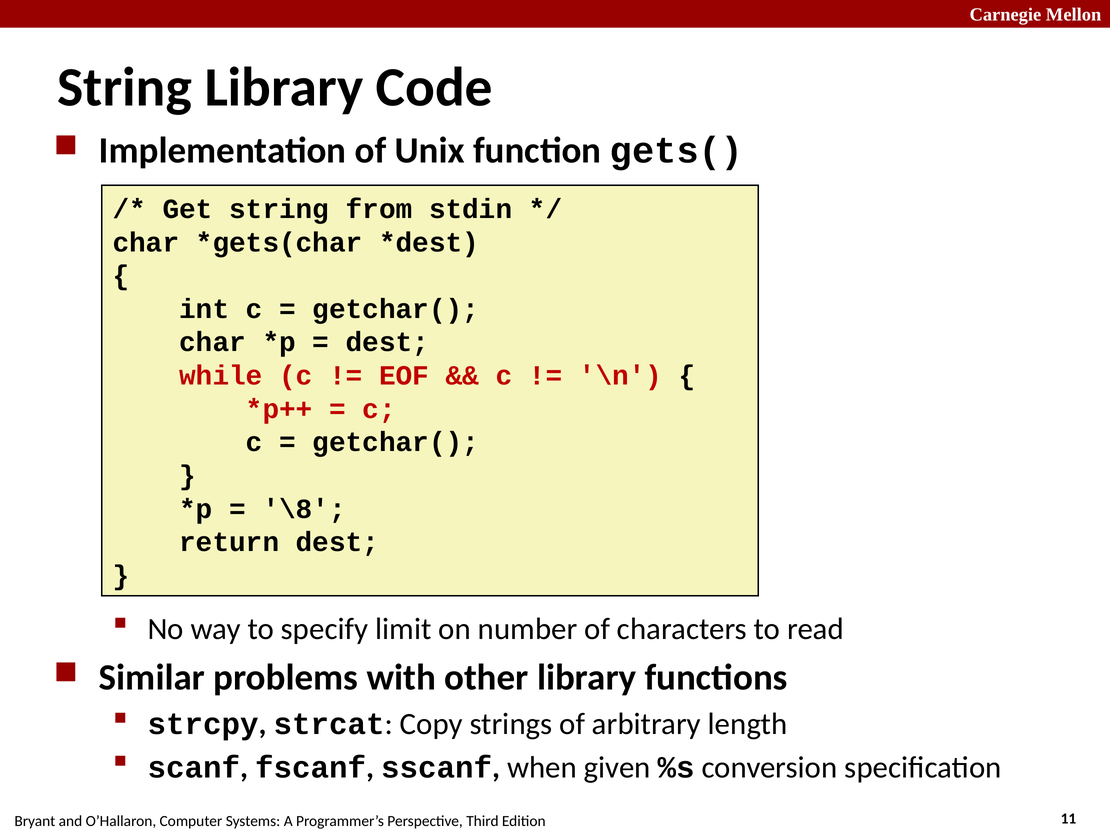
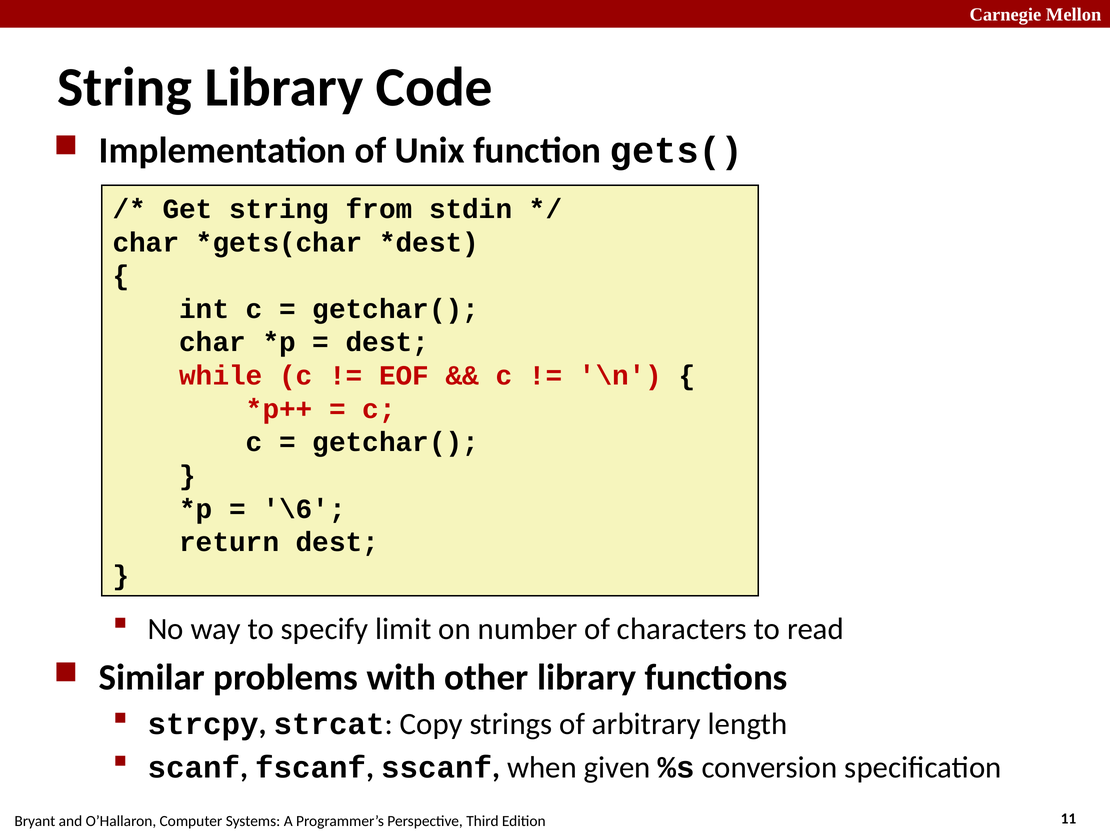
\8: \8 -> \6
